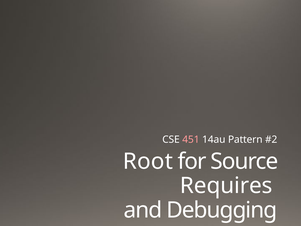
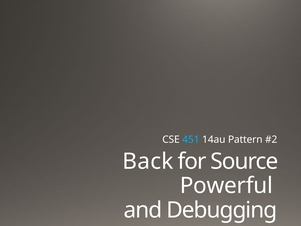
451 colour: pink -> light blue
Root: Root -> Back
Requires: Requires -> Powerful
